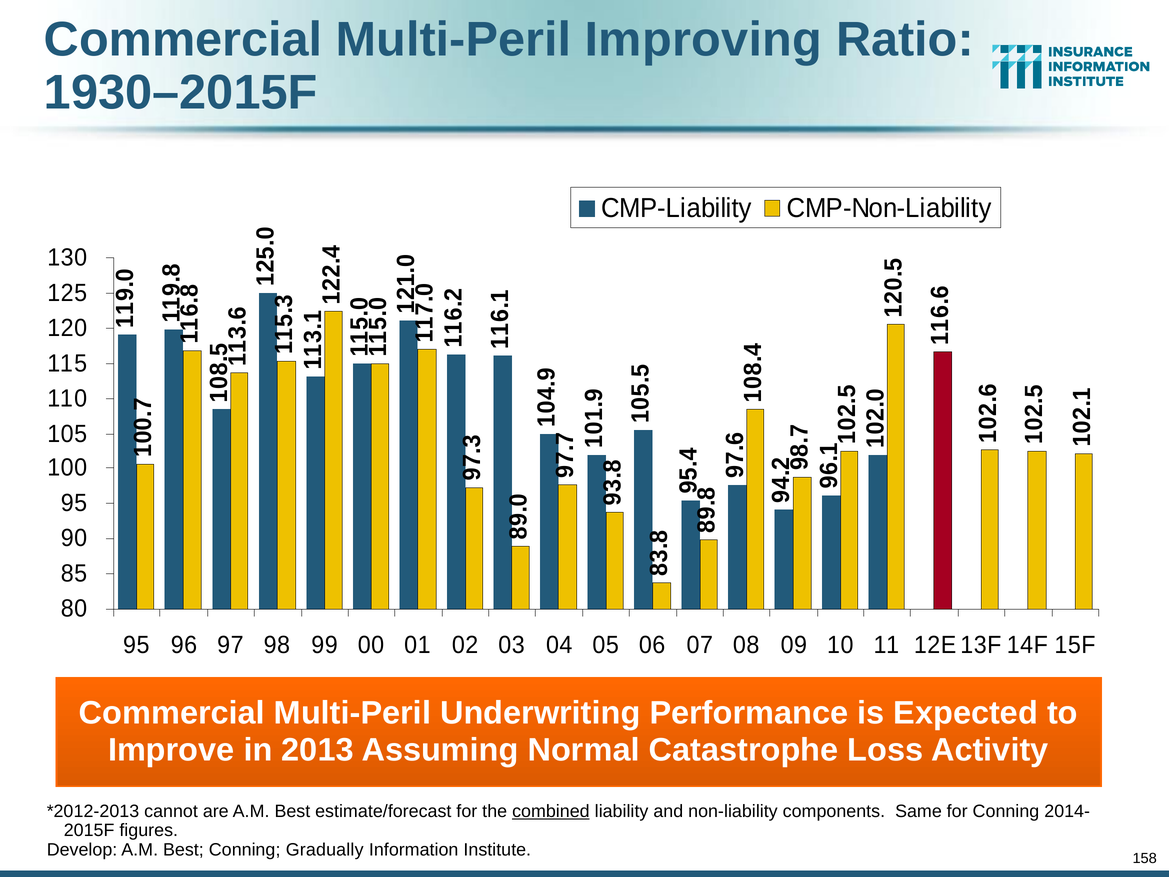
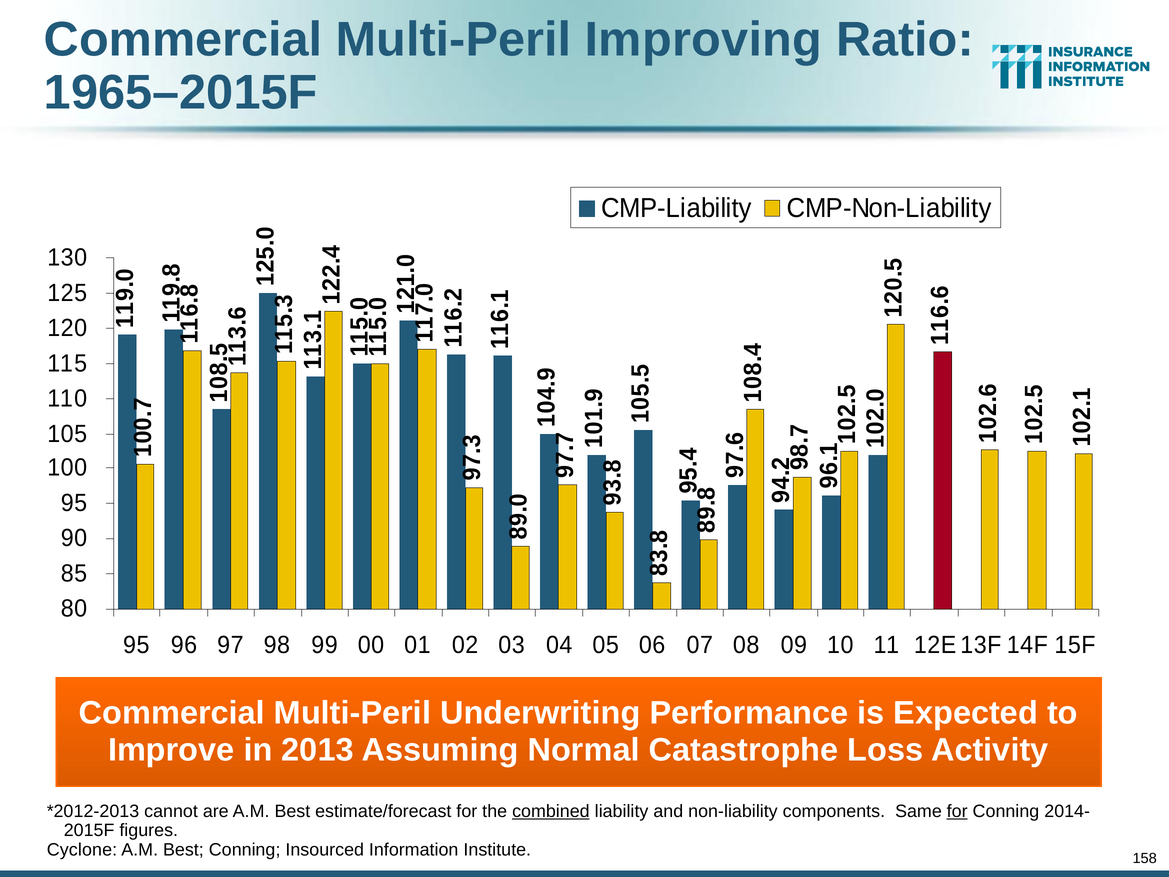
1930–2015F: 1930–2015F -> 1965–2015F
for at (957, 811) underline: none -> present
Develop: Develop -> Cyclone
Gradually: Gradually -> Insourced
